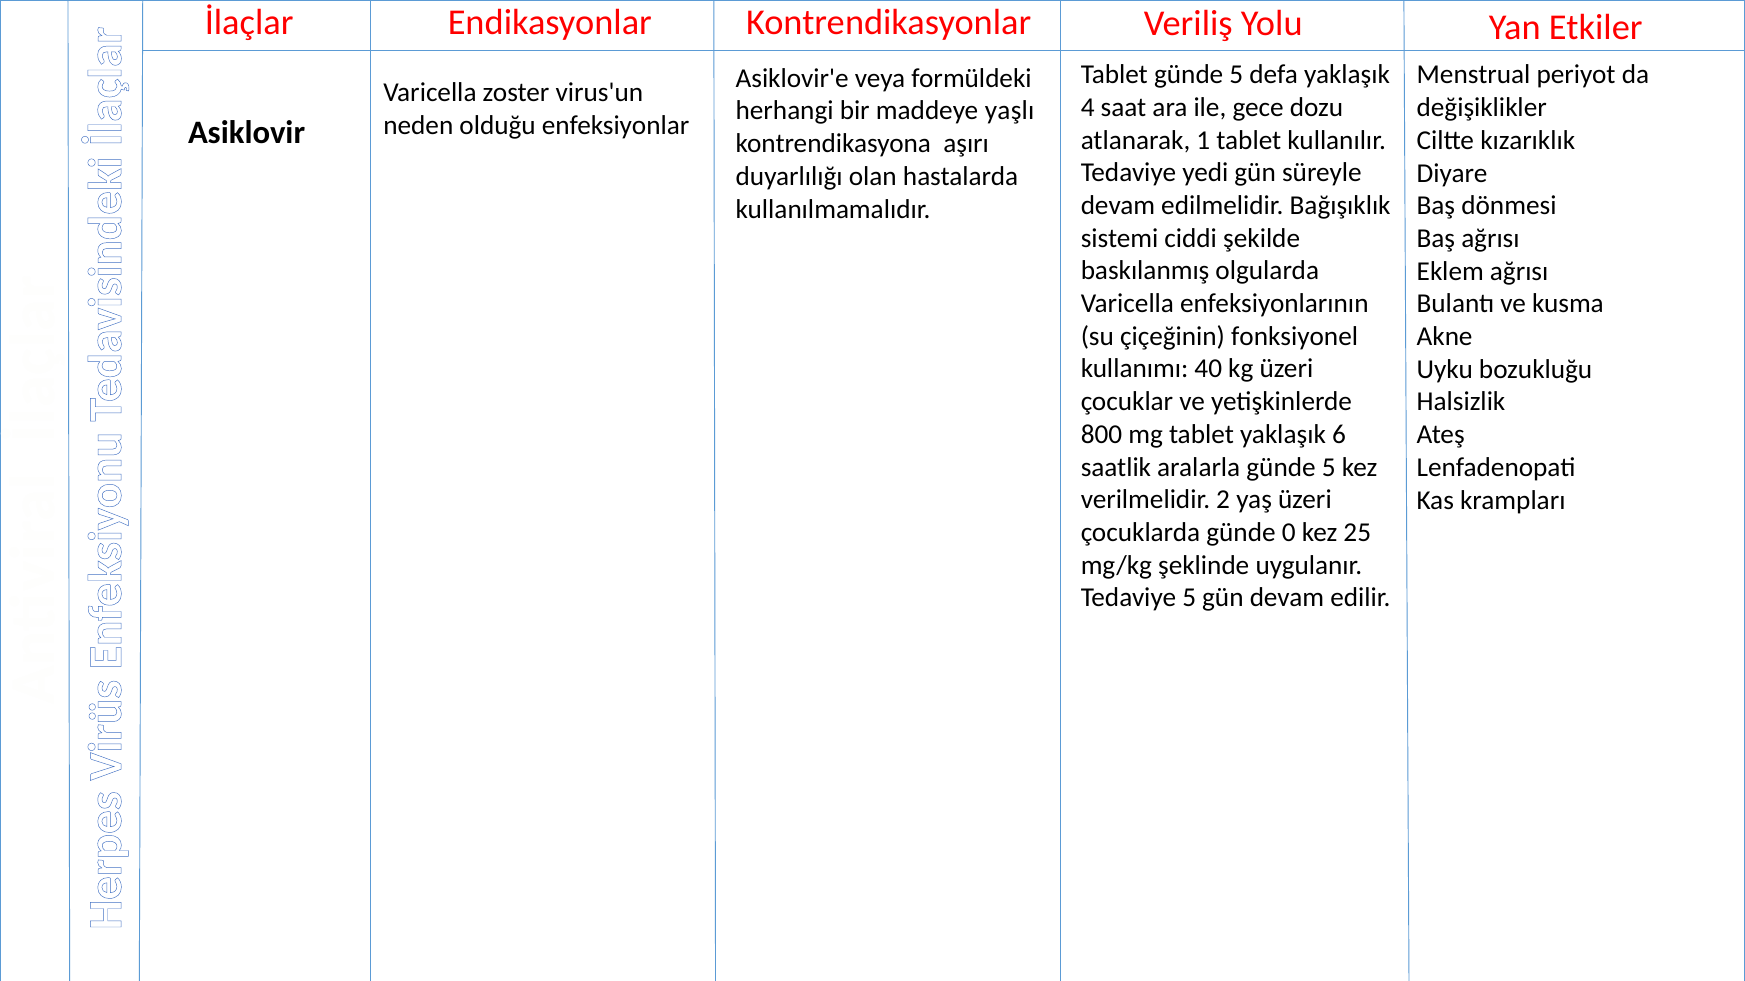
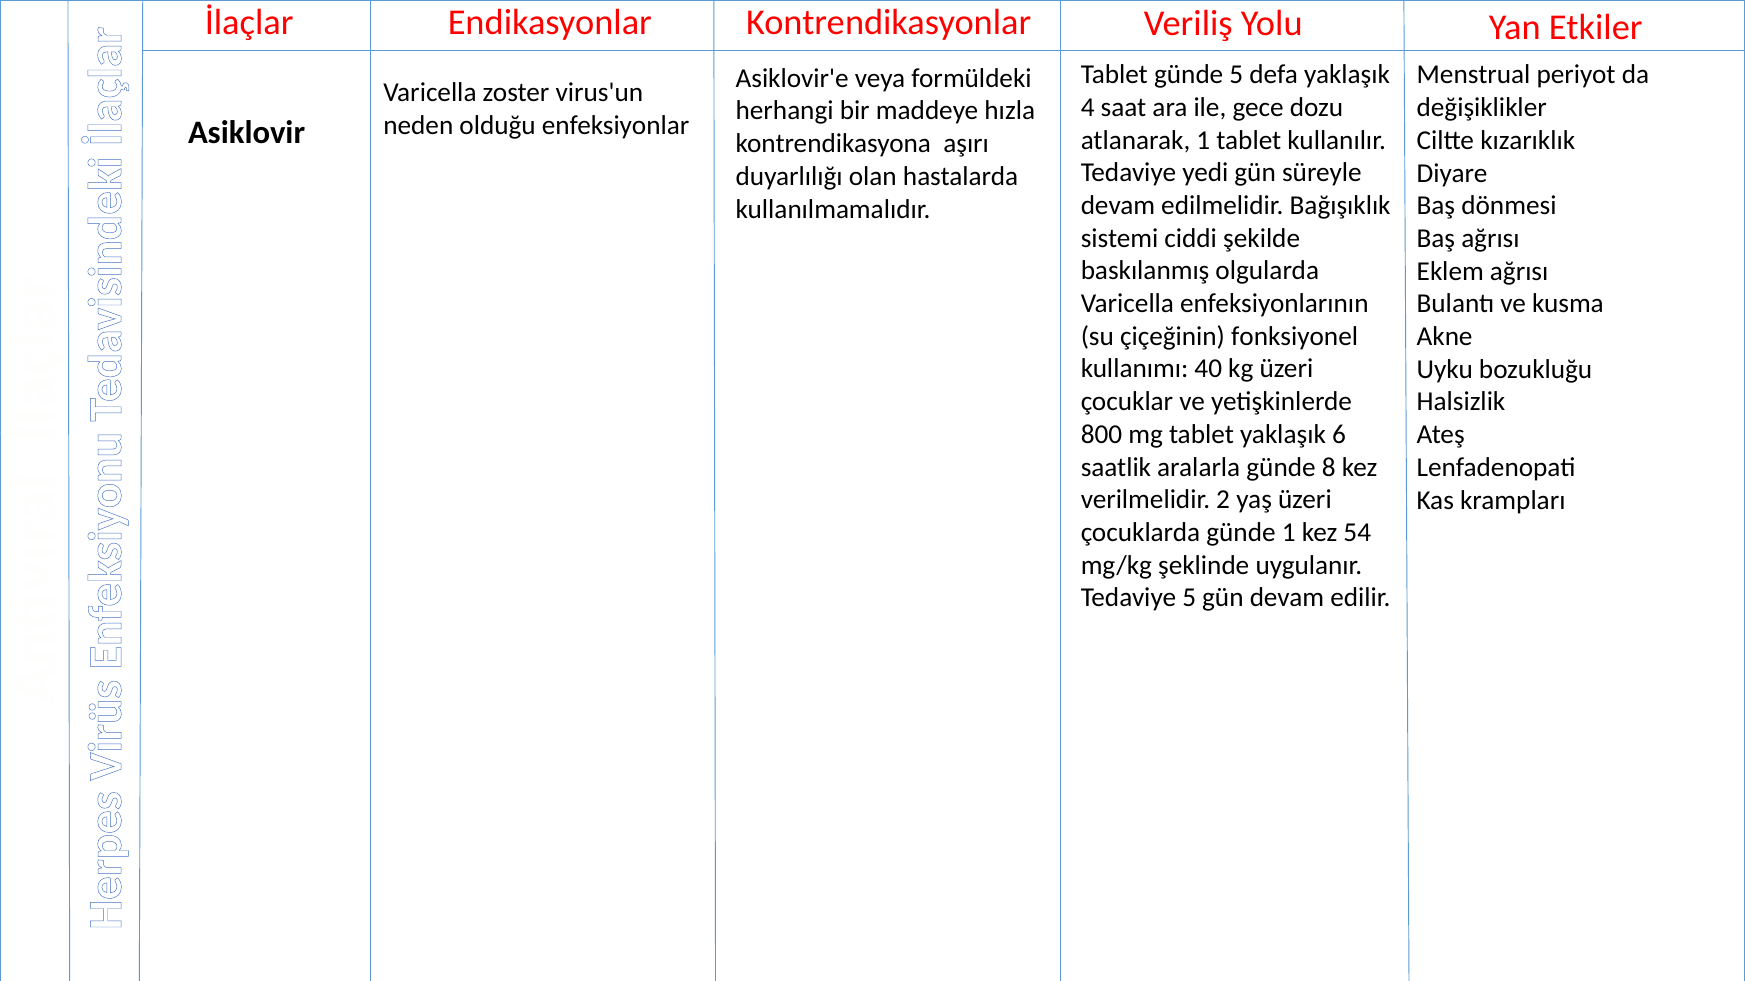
yaşlı: yaşlı -> hızla
aralarla günde 5: 5 -> 8
günde 0: 0 -> 1
25: 25 -> 54
